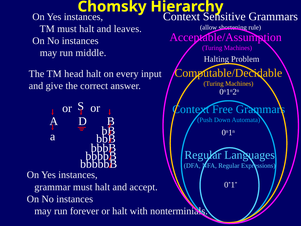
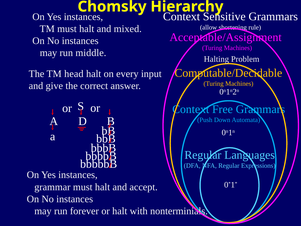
leaves: leaves -> mixed
Acceptable/Assumption: Acceptable/Assumption -> Acceptable/Assignment
